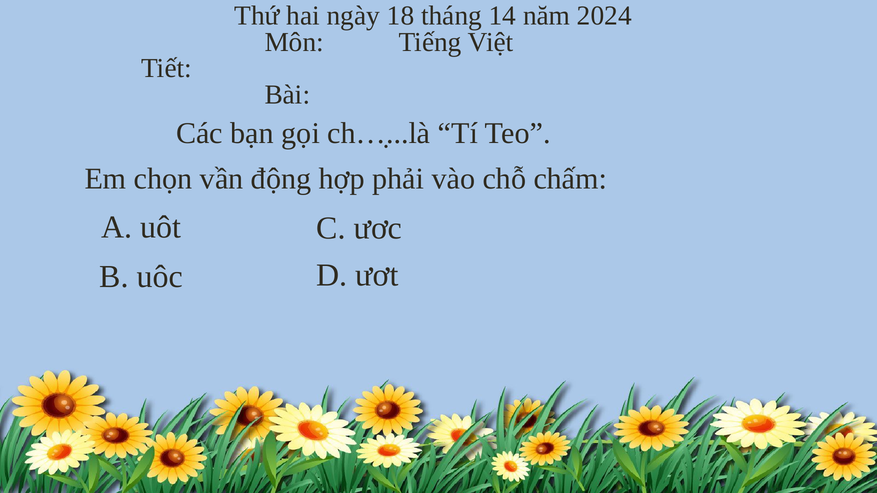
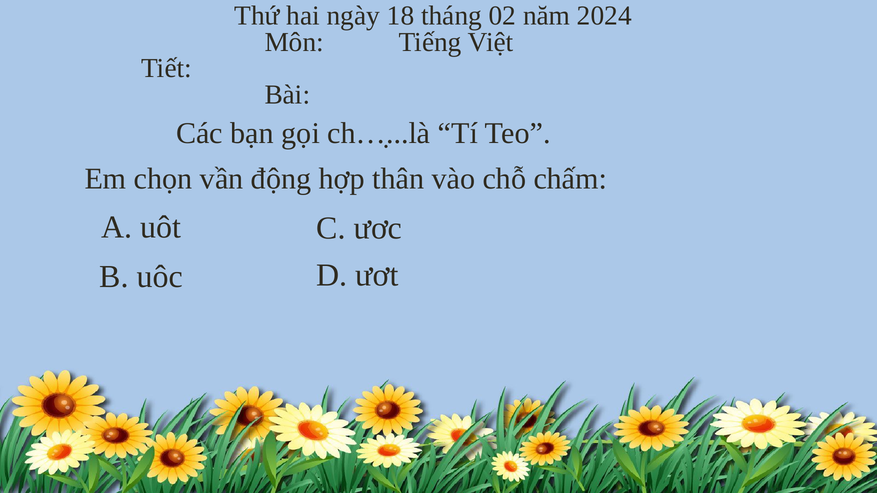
14: 14 -> 02
phải: phải -> thân
